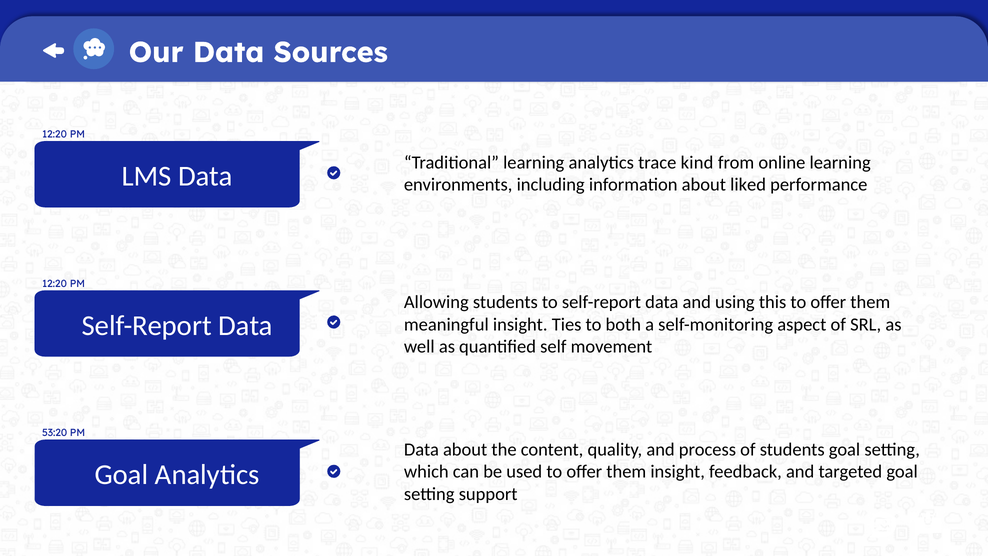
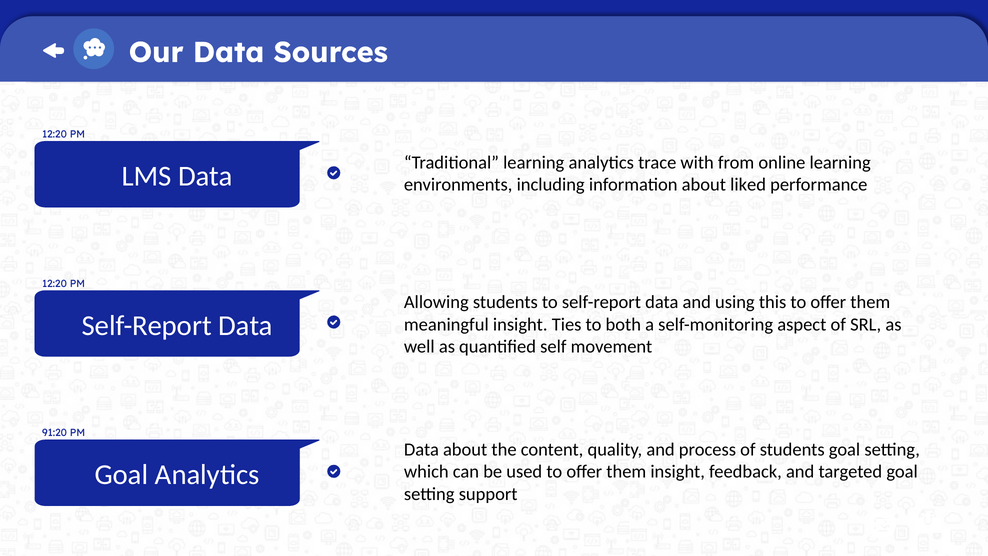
kind: kind -> with
53:20: 53:20 -> 91:20
